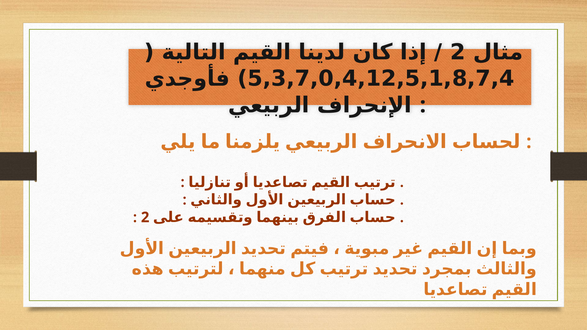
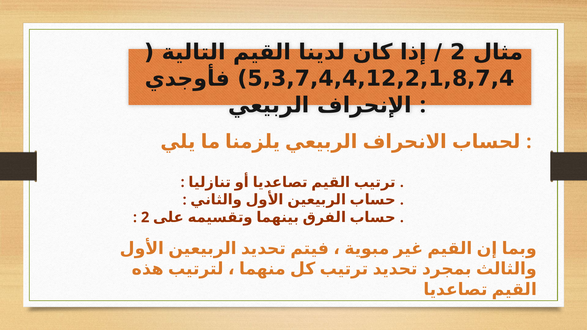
5,3,7,0,4,12,5,1,8,7,4: 5,3,7,0,4,12,5,1,8,7,4 -> 5,3,7,4,4,12,2,1,8,7,4
